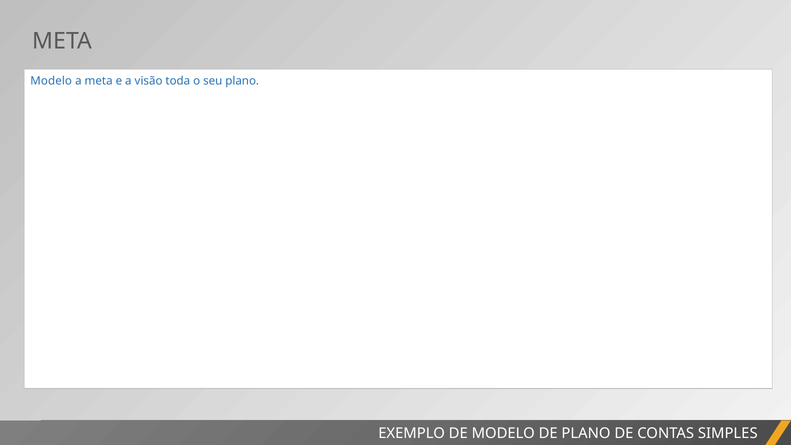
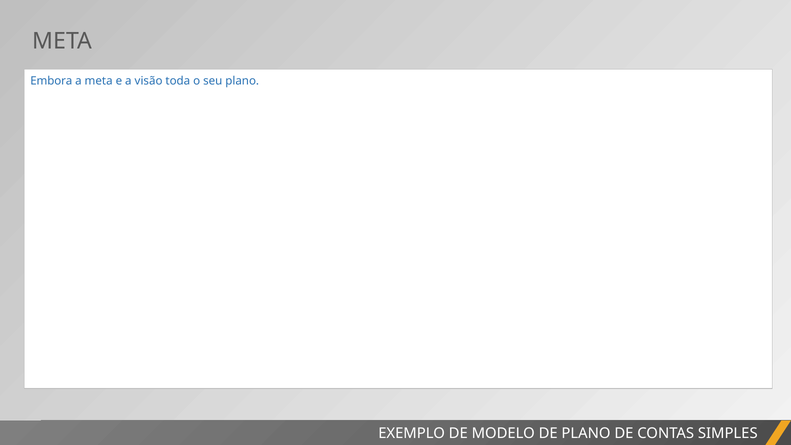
Modelo at (51, 81): Modelo -> Embora
